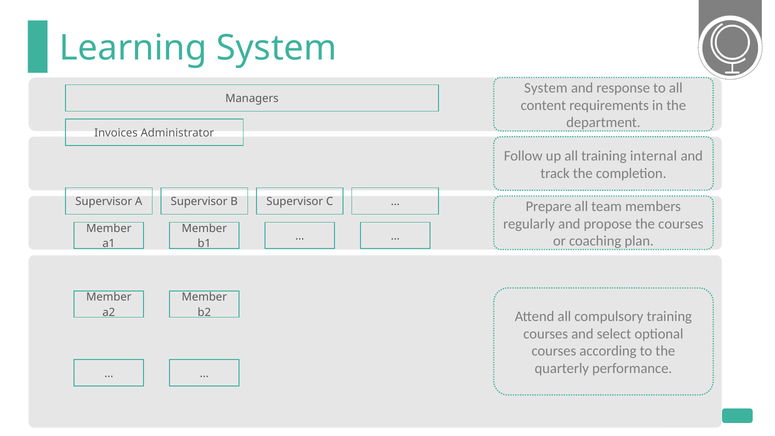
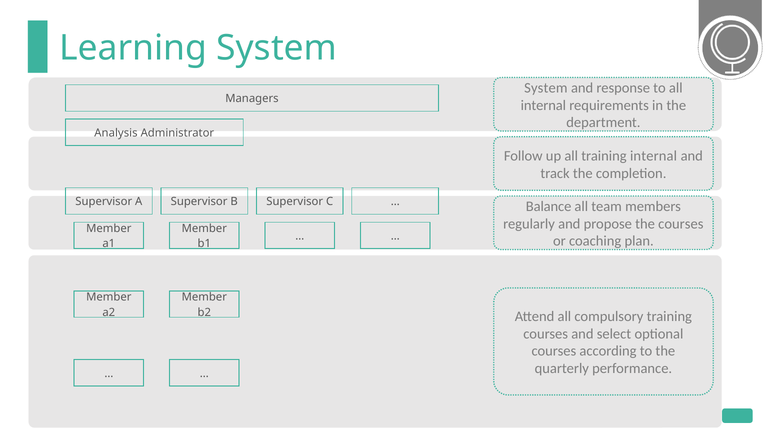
content at (543, 105): content -> internal
Invoices: Invoices -> Analysis
Prepare: Prepare -> Balance
